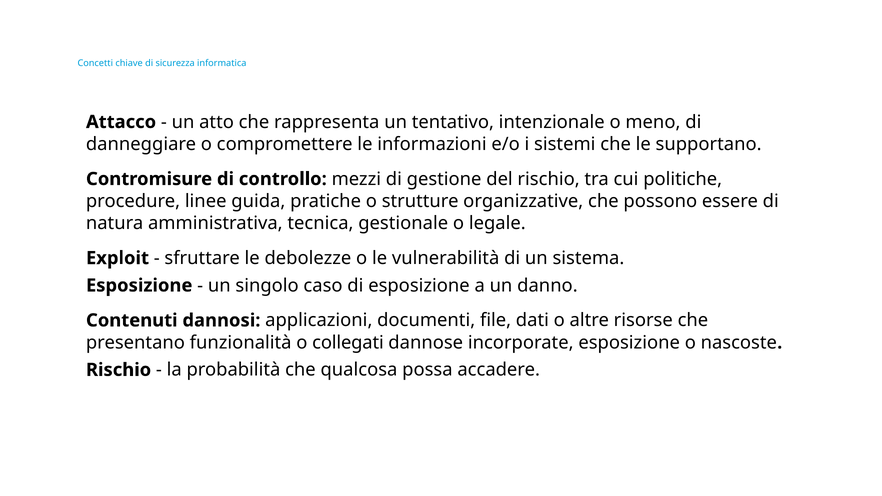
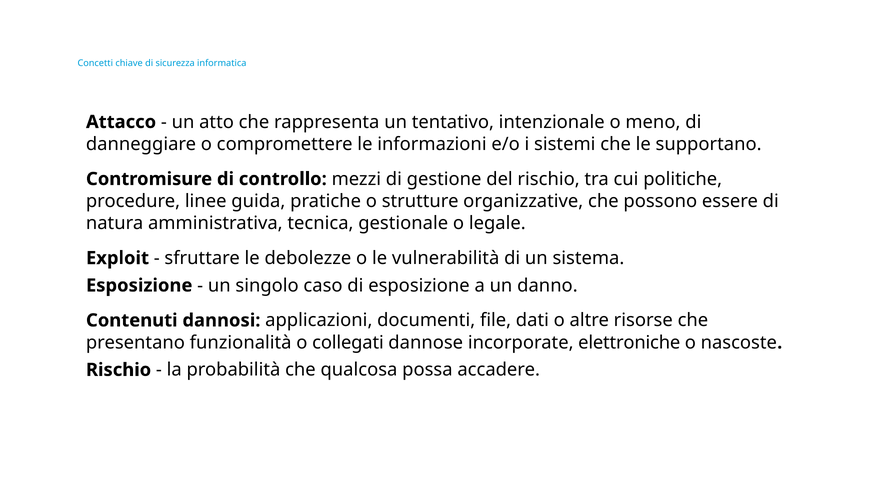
incorporate esposizione: esposizione -> elettroniche
